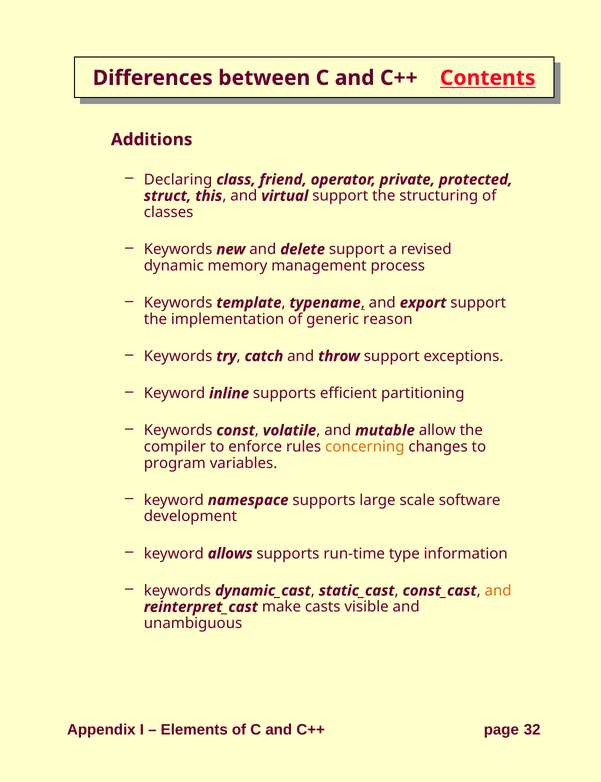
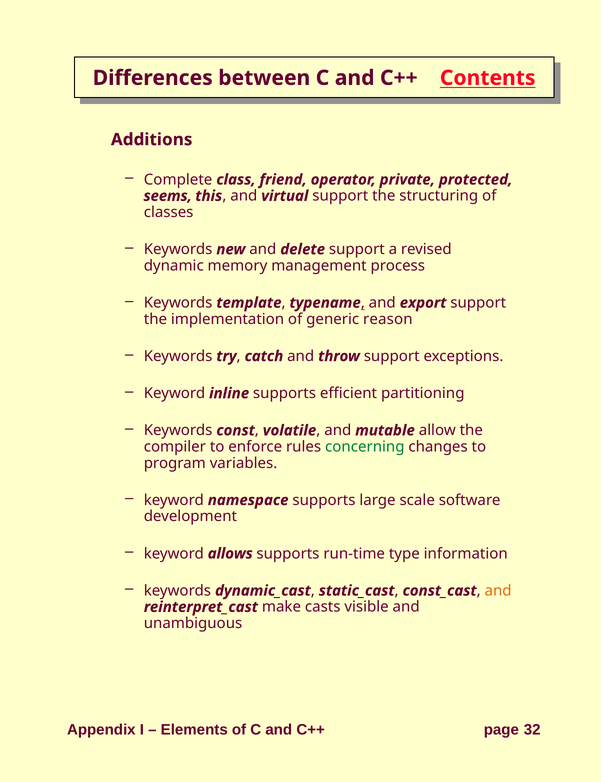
Declaring: Declaring -> Complete
struct: struct -> seems
concerning colour: orange -> green
